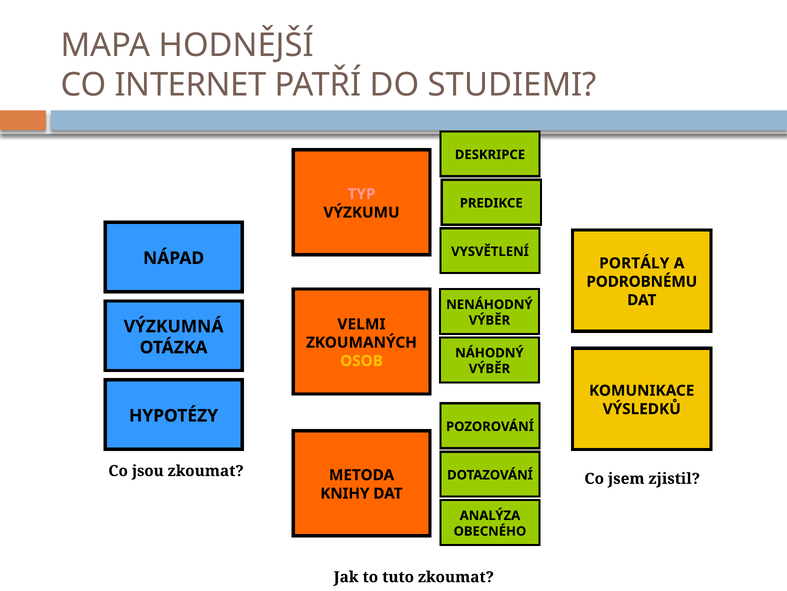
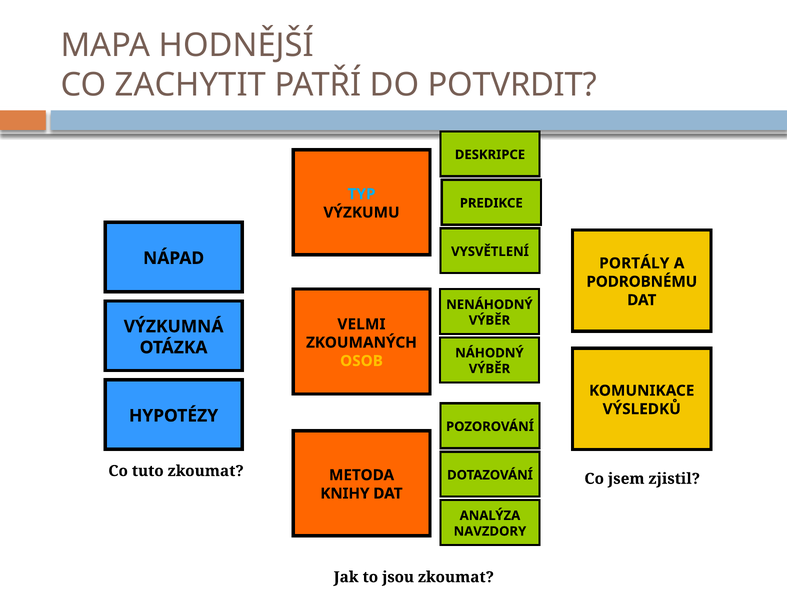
INTERNET: INTERNET -> ZACHYTIT
STUDIEMI: STUDIEMI -> POTVRDIT
TYP colour: pink -> light blue
jsou: jsou -> tuto
OBECNÉHO: OBECNÉHO -> NAVZDORY
tuto: tuto -> jsou
